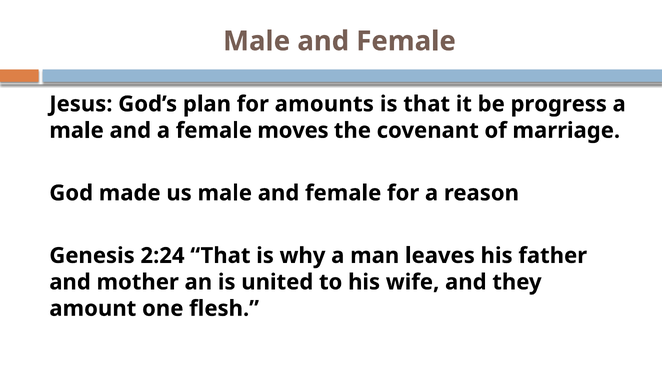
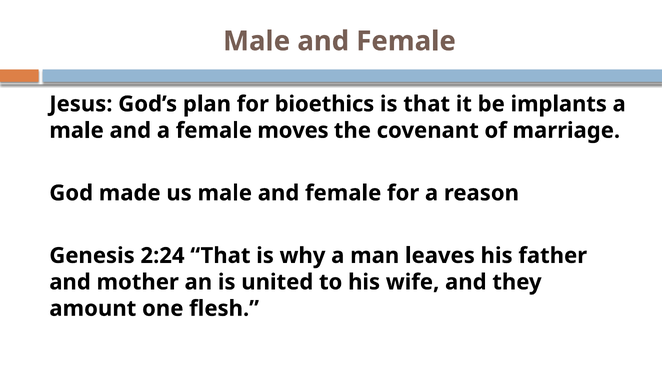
amounts: amounts -> bioethics
progress: progress -> implants
